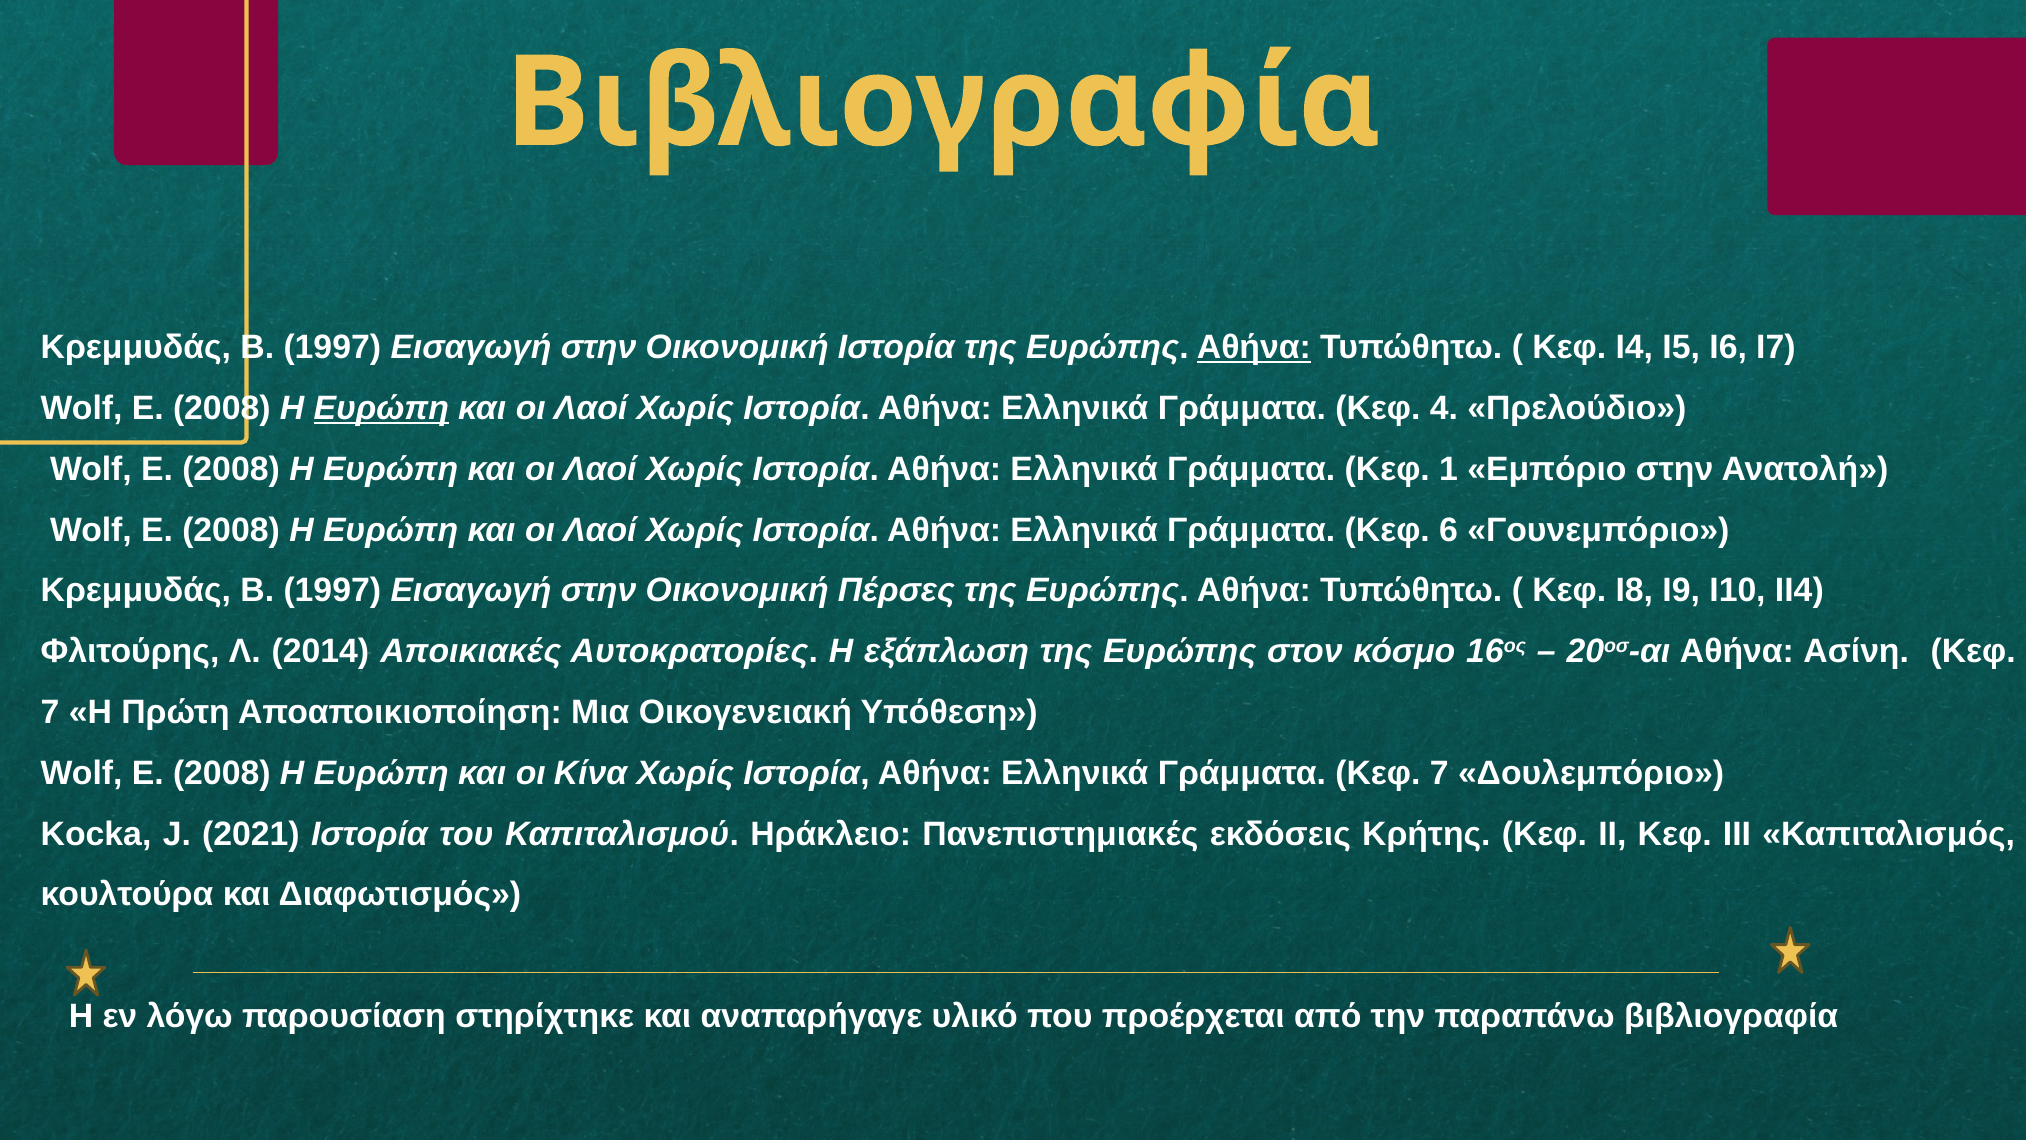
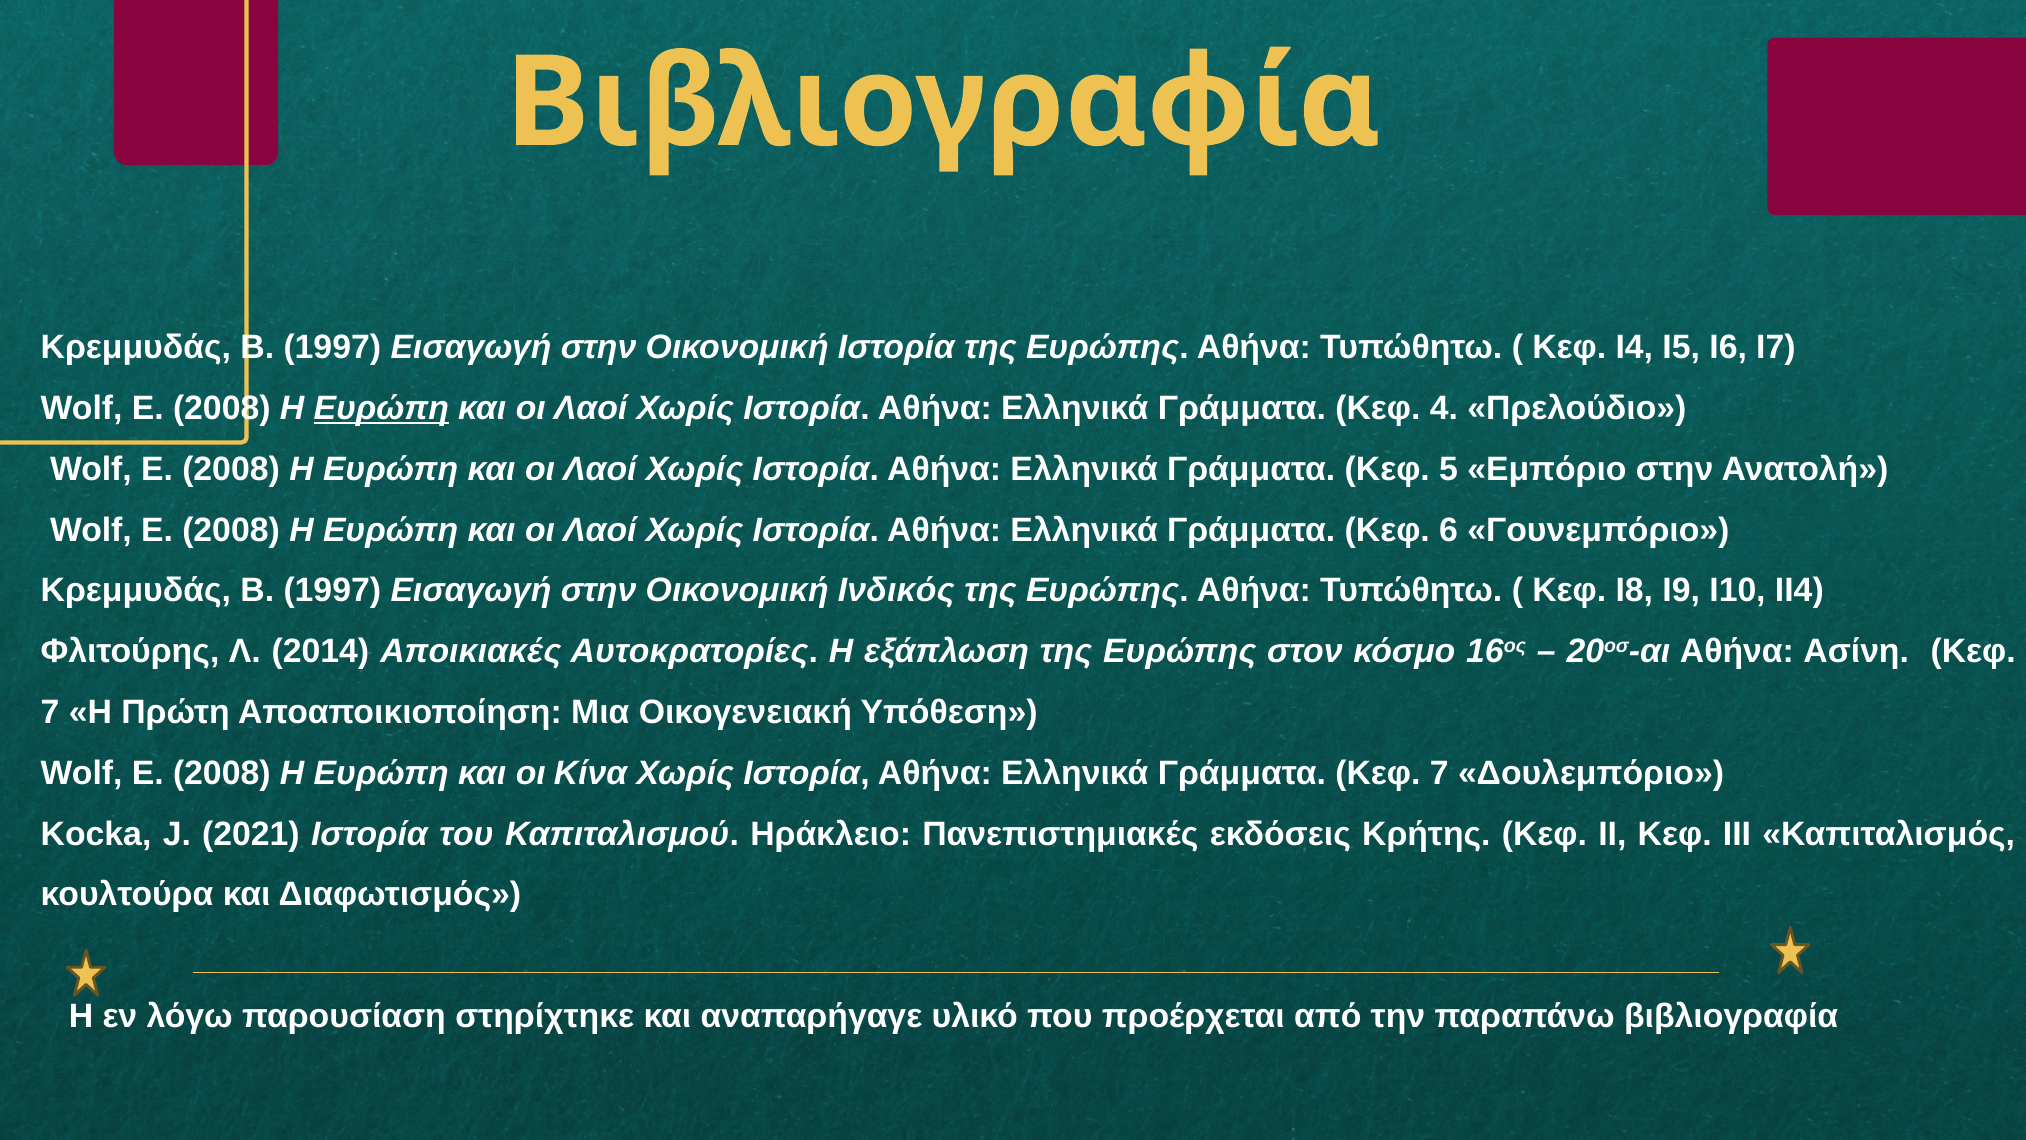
Αθήνα at (1254, 348) underline: present -> none
1: 1 -> 5
Πέρσες: Πέρσες -> Ινδικός
